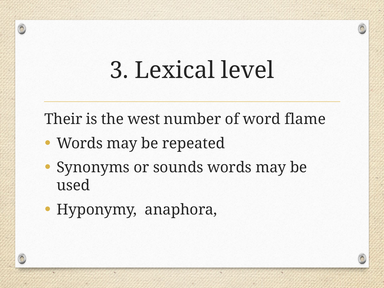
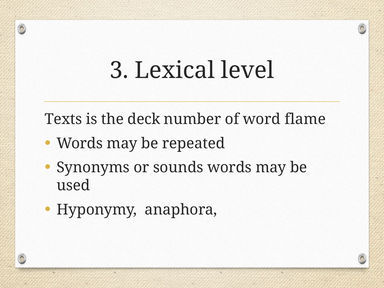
Their: Their -> Texts
west: west -> deck
